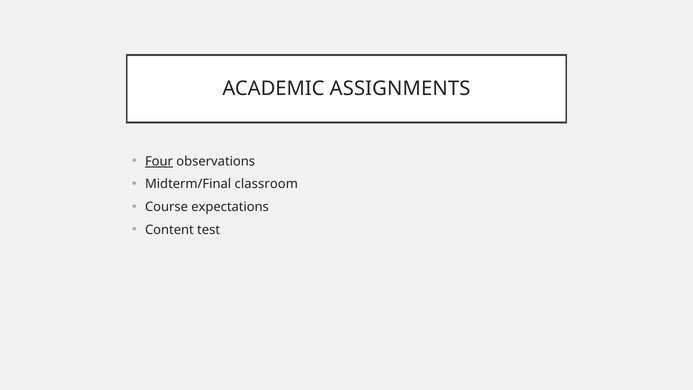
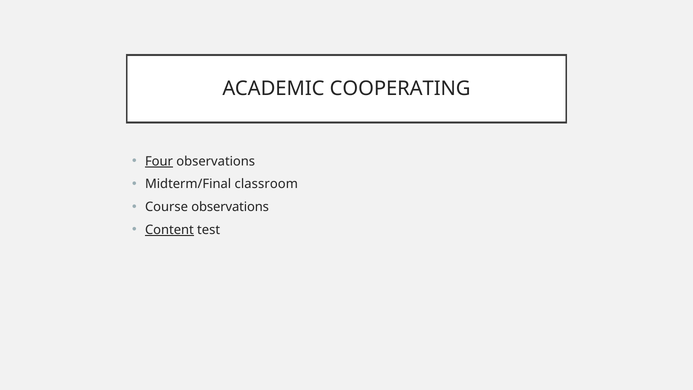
ASSIGNMENTS: ASSIGNMENTS -> COOPERATING
Course expectations: expectations -> observations
Content underline: none -> present
